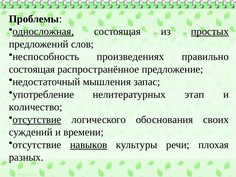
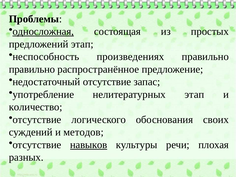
простых underline: present -> none
предложений слов: слов -> этап
состоящая at (32, 69): состоящая -> правильно
недостаточный мышления: мышления -> отсутствие
отсутствие at (37, 120) underline: present -> none
времени: времени -> методов
